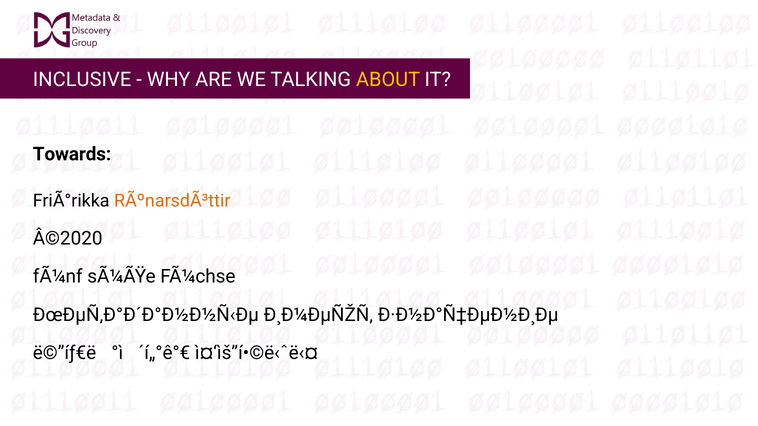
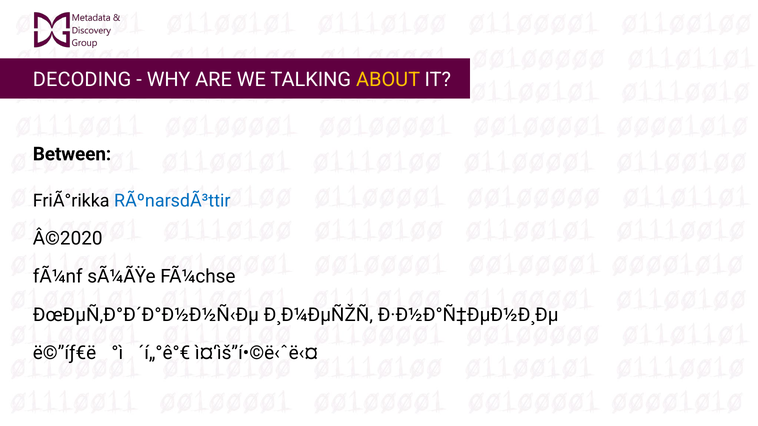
INCLUSIVE: INCLUSIVE -> DECODING
Towards: Towards -> Between
RÃºnarsdÃ³ttir colour: orange -> blue
